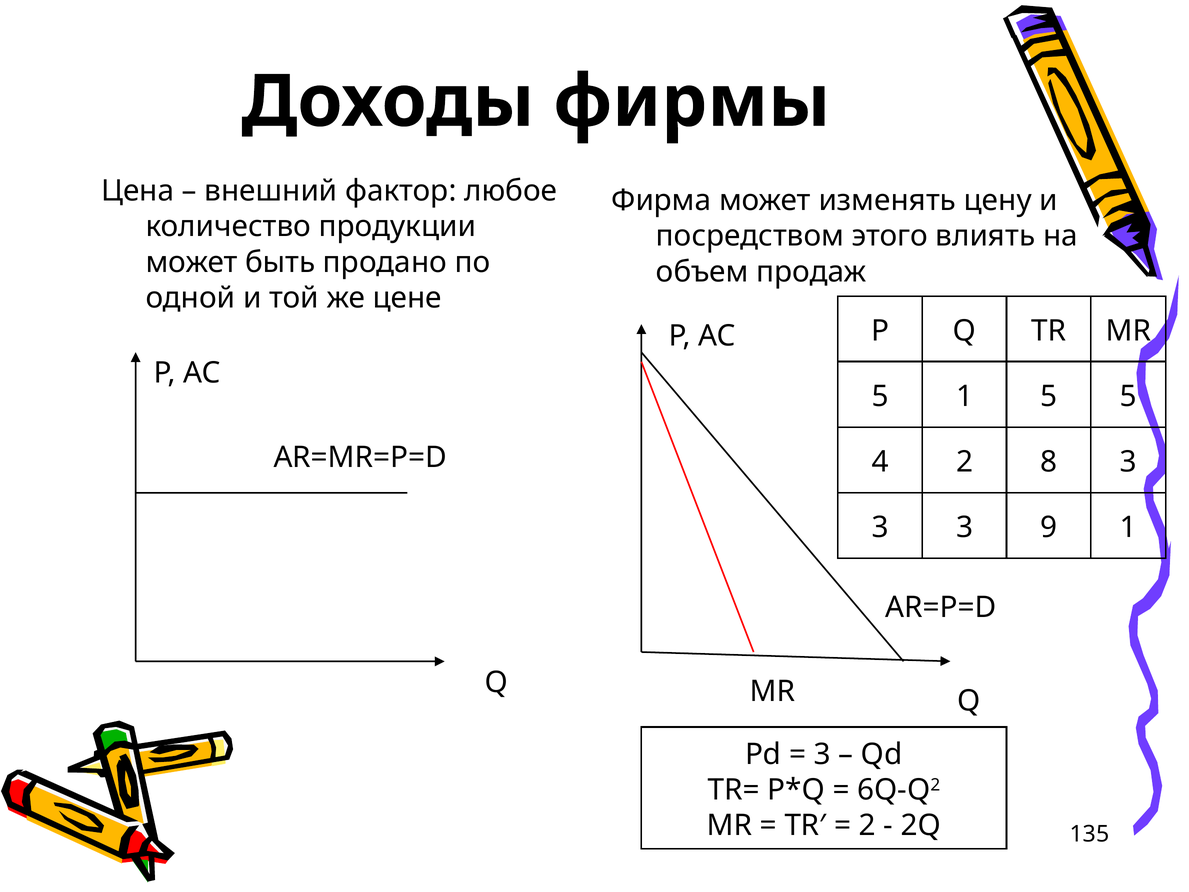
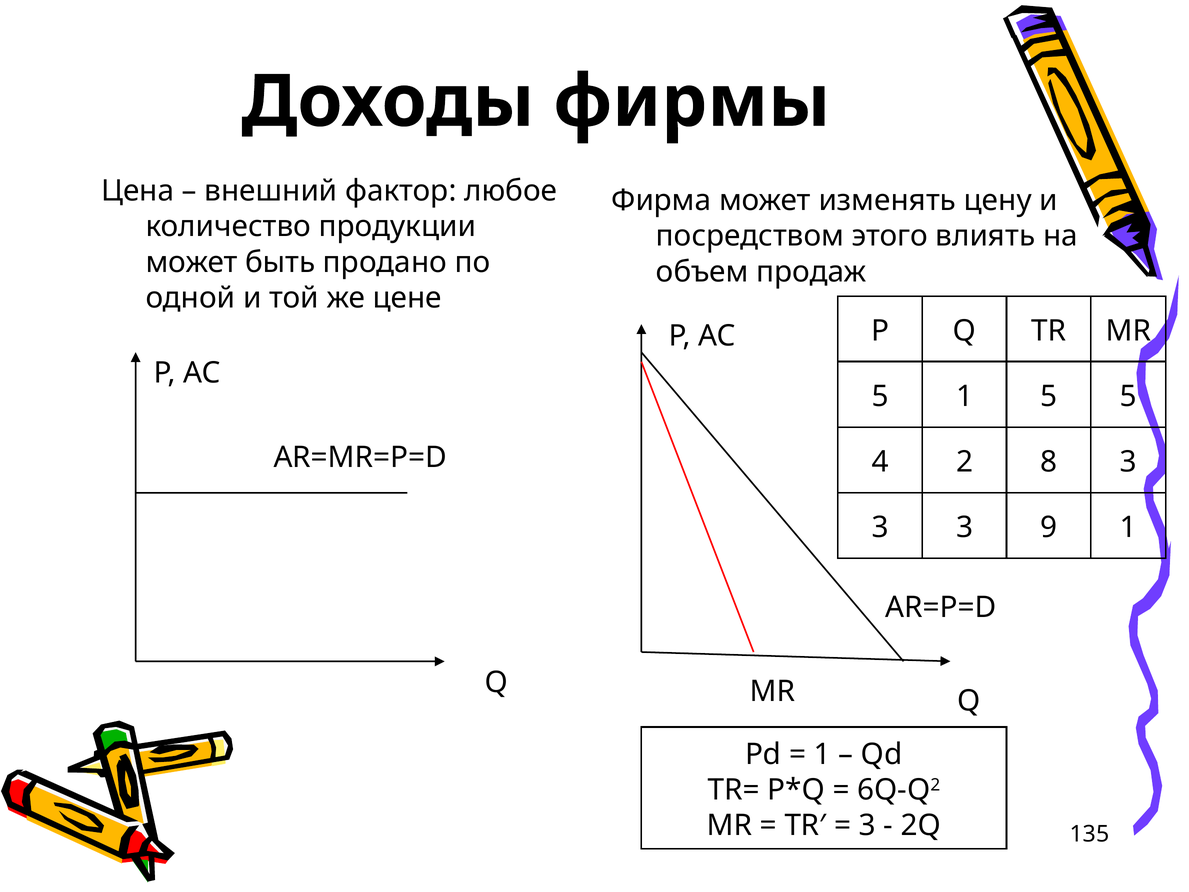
3 at (822, 754): 3 -> 1
2 at (867, 825): 2 -> 3
